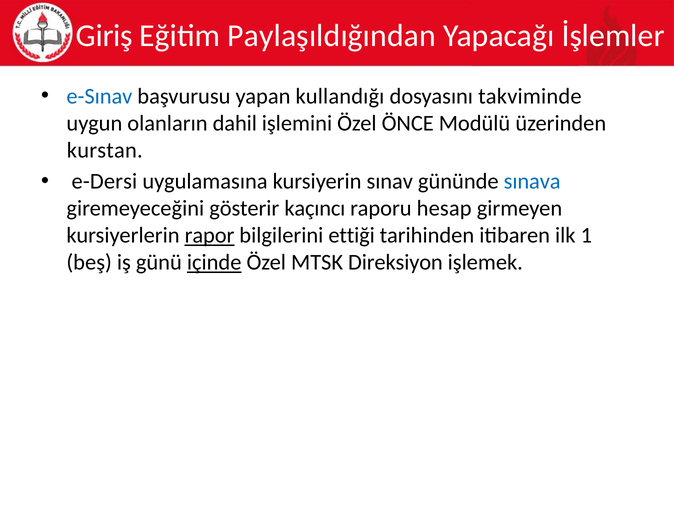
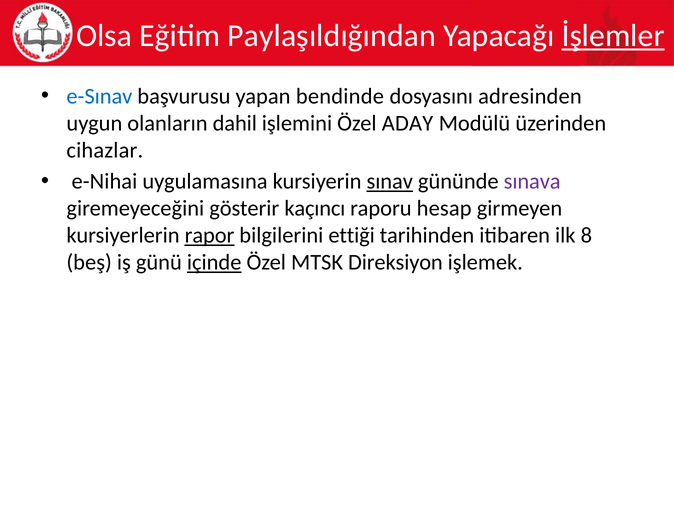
Giriş: Giriş -> Olsa
İşlemler underline: none -> present
kullandığı: kullandığı -> bendinde
takviminde: takviminde -> adresinden
ÖNCE: ÖNCE -> ADAY
kurstan: kurstan -> cihazlar
e-Dersi: e-Dersi -> e-Nihai
sınav underline: none -> present
sınava colour: blue -> purple
1: 1 -> 8
